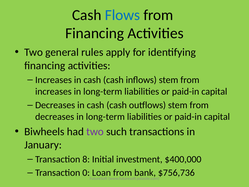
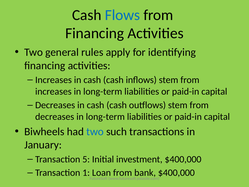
two at (95, 131) colour: purple -> blue
8: 8 -> 5
0: 0 -> 1
bank $756,736: $756,736 -> $400,000
